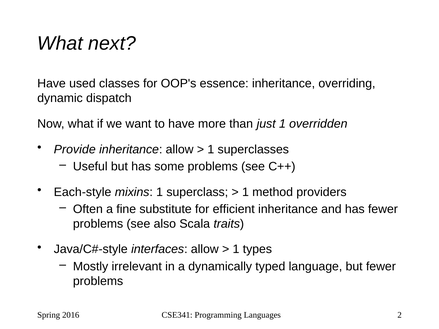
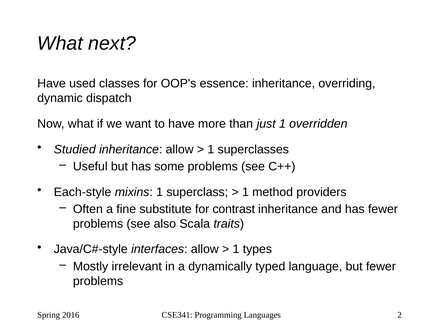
Provide: Provide -> Studied
efficient: efficient -> contrast
